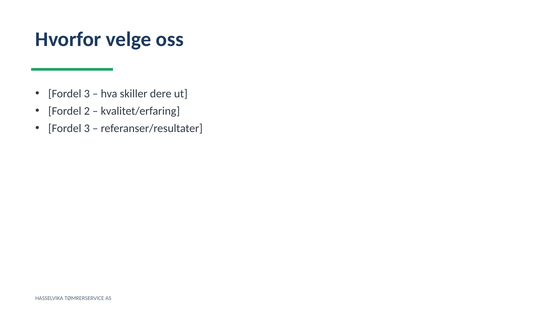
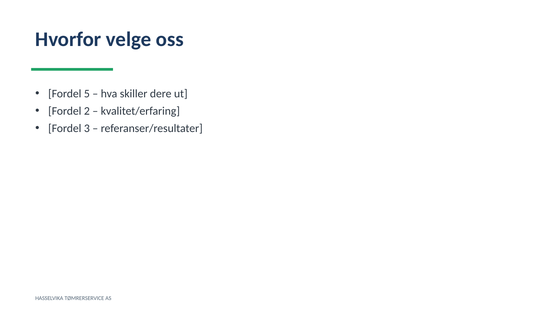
3 at (87, 94): 3 -> 5
